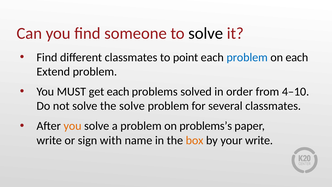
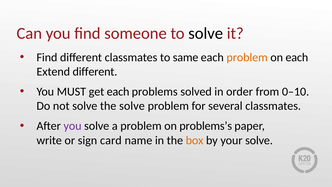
point: point -> same
problem at (247, 57) colour: blue -> orange
Extend problem: problem -> different
4–10: 4–10 -> 0–10
you at (73, 126) colour: orange -> purple
with: with -> card
your write: write -> solve
